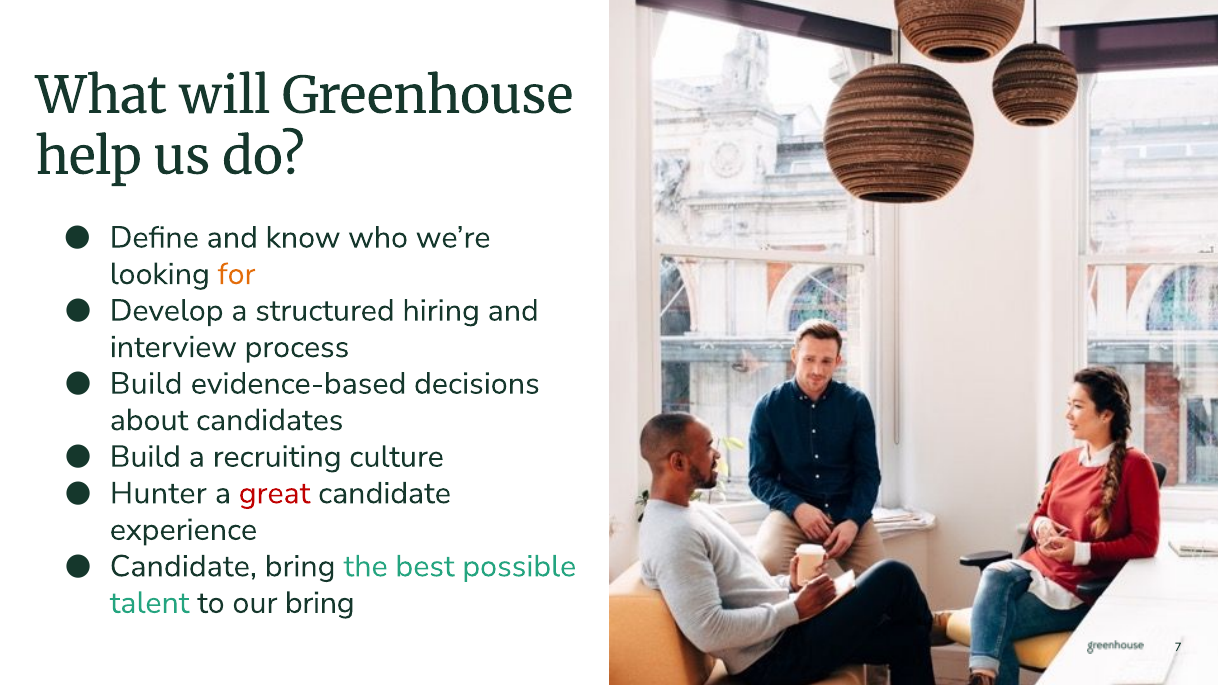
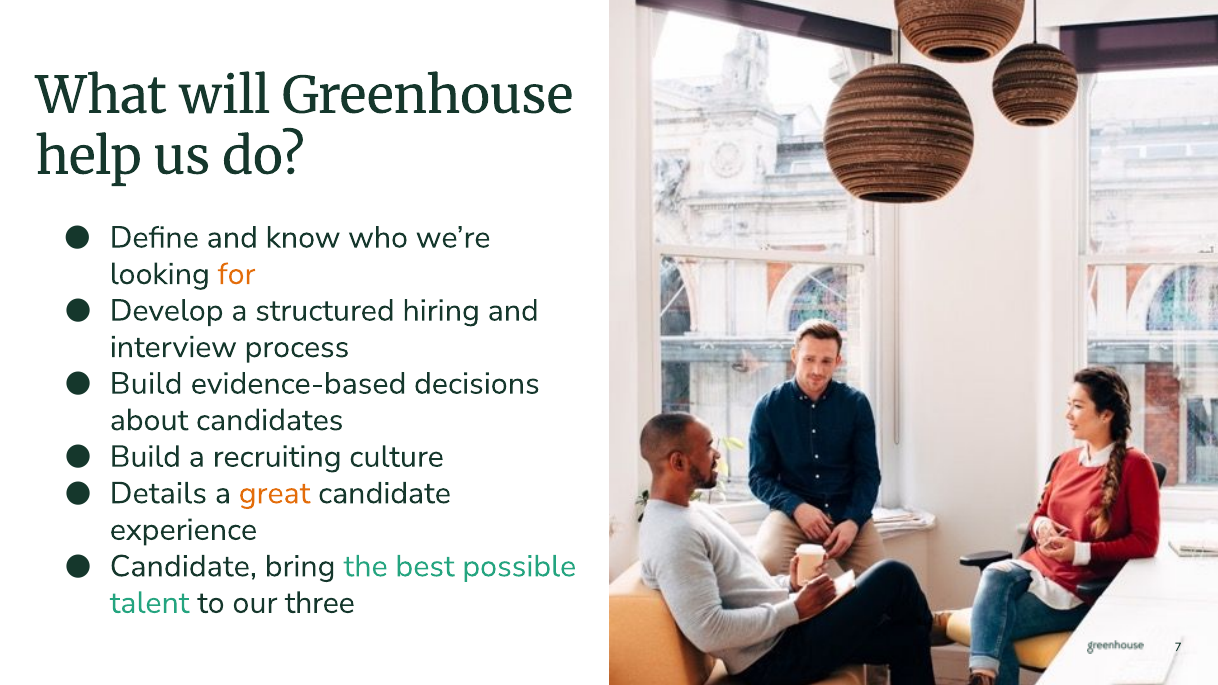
Hunter: Hunter -> Details
great colour: red -> orange
our bring: bring -> three
